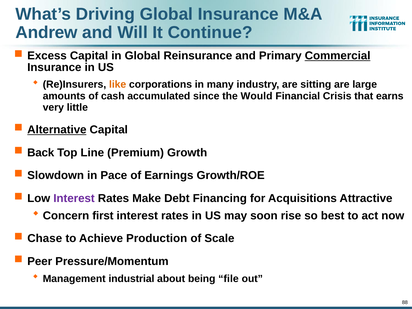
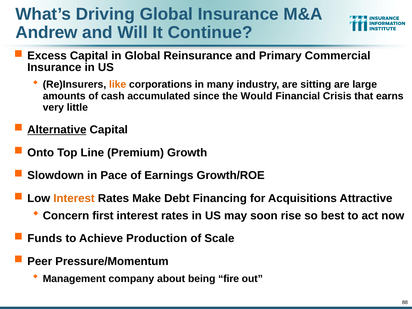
Commercial underline: present -> none
Back: Back -> Onto
Interest at (74, 198) colour: purple -> orange
Chase: Chase -> Funds
industrial: industrial -> company
file: file -> fire
